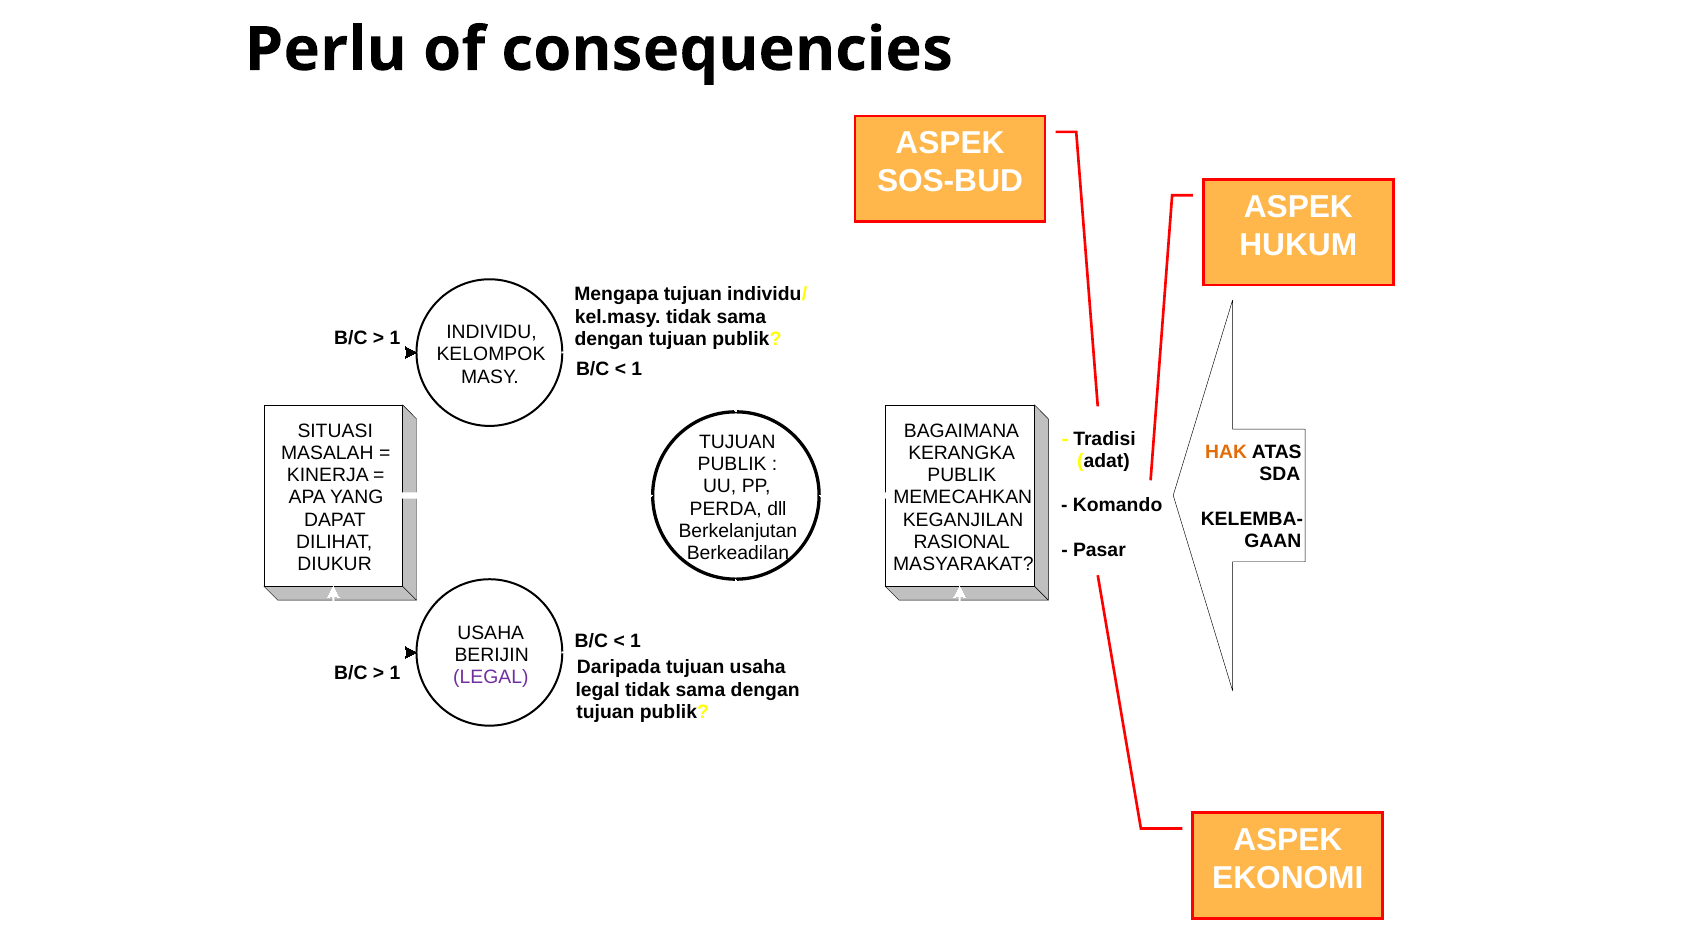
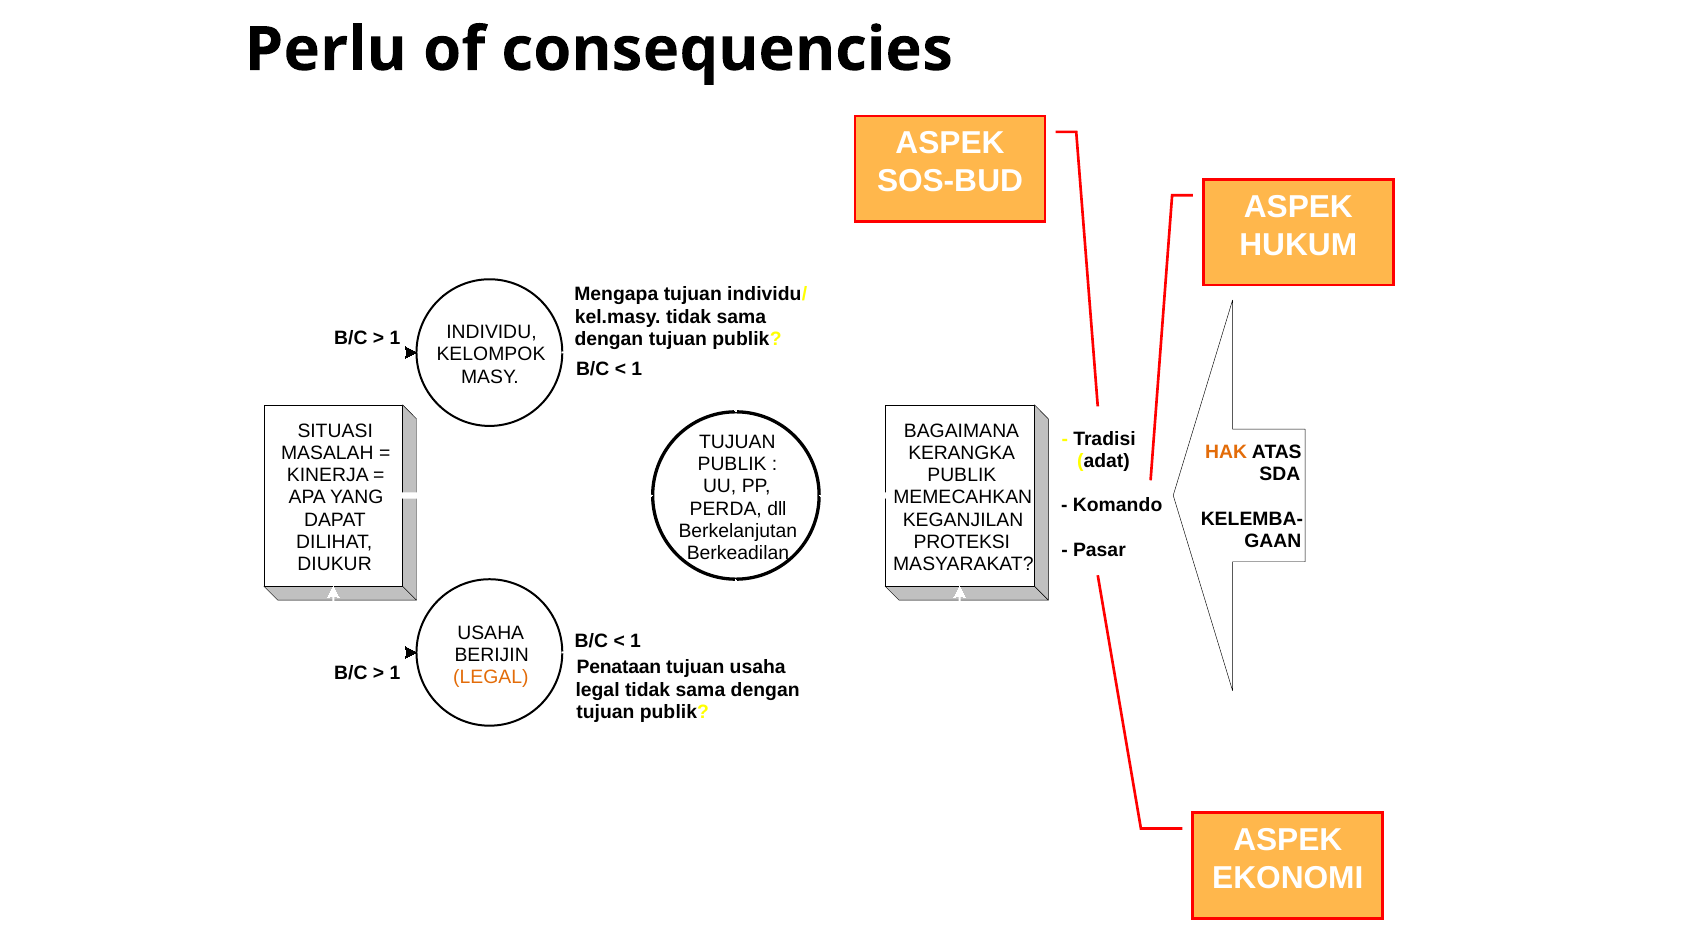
RASIONAL: RASIONAL -> PROTEKSI
Daripada: Daripada -> Penataan
LEGAL at (491, 677) colour: purple -> orange
